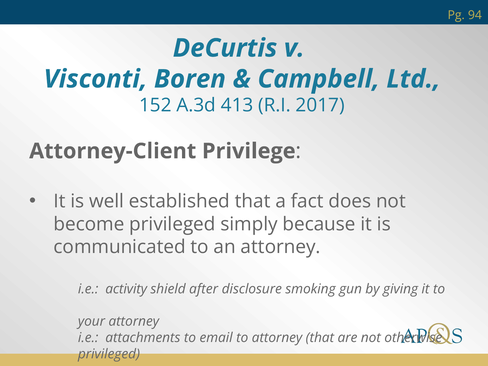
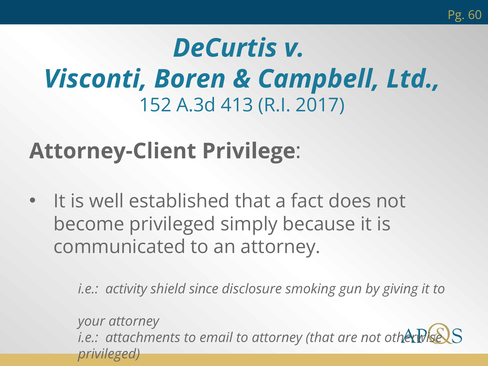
94: 94 -> 60
after: after -> since
